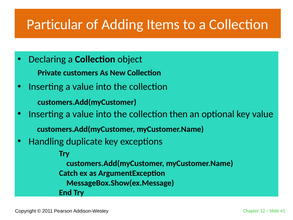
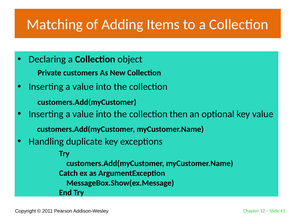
Particular: Particular -> Matching
